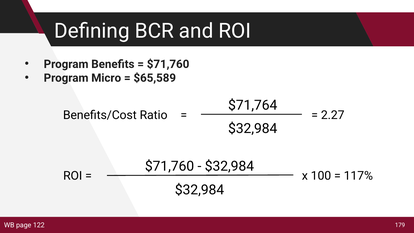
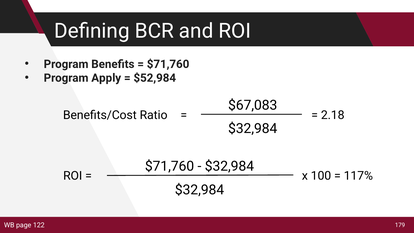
Micro: Micro -> Apply
$65,589: $65,589 -> $52,984
$71,764: $71,764 -> $67,083
2.27: 2.27 -> 2.18
